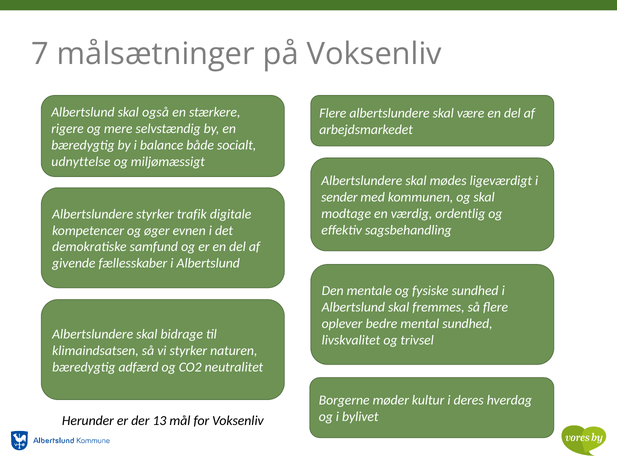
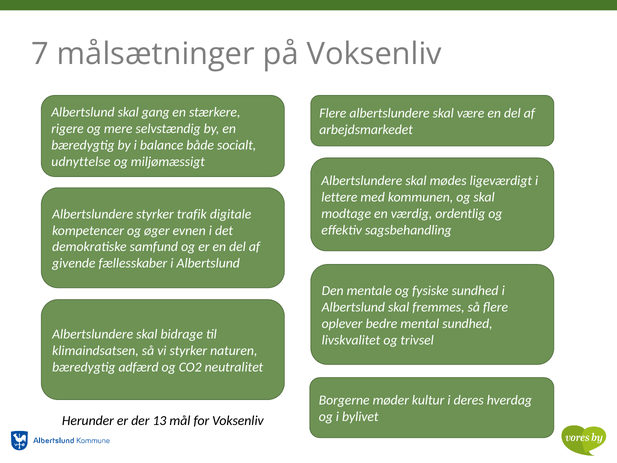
også: også -> gang
sender: sender -> lettere
